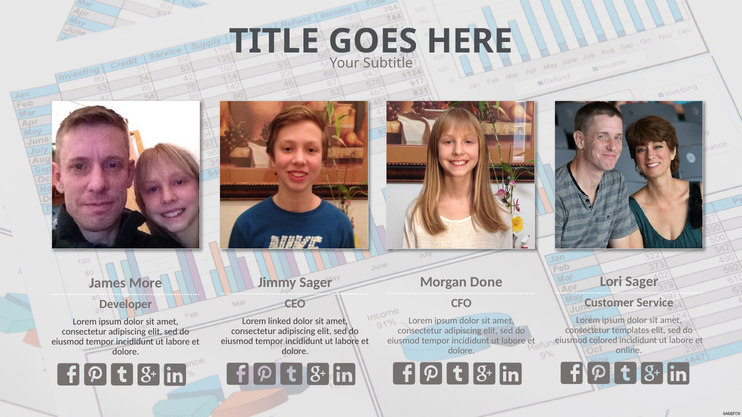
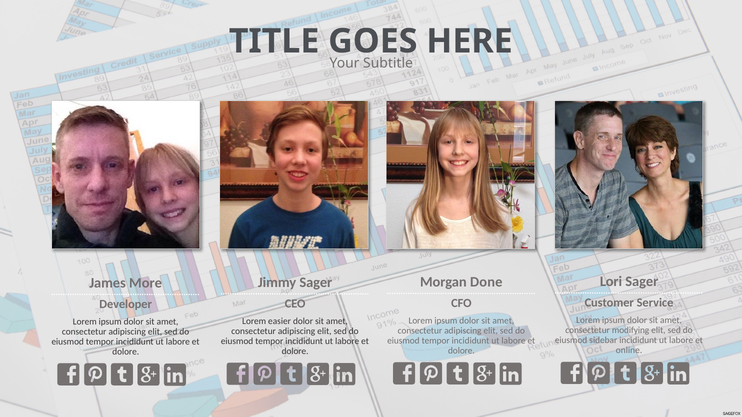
linked: linked -> easier
templates: templates -> modifying
colored: colored -> sidebar
